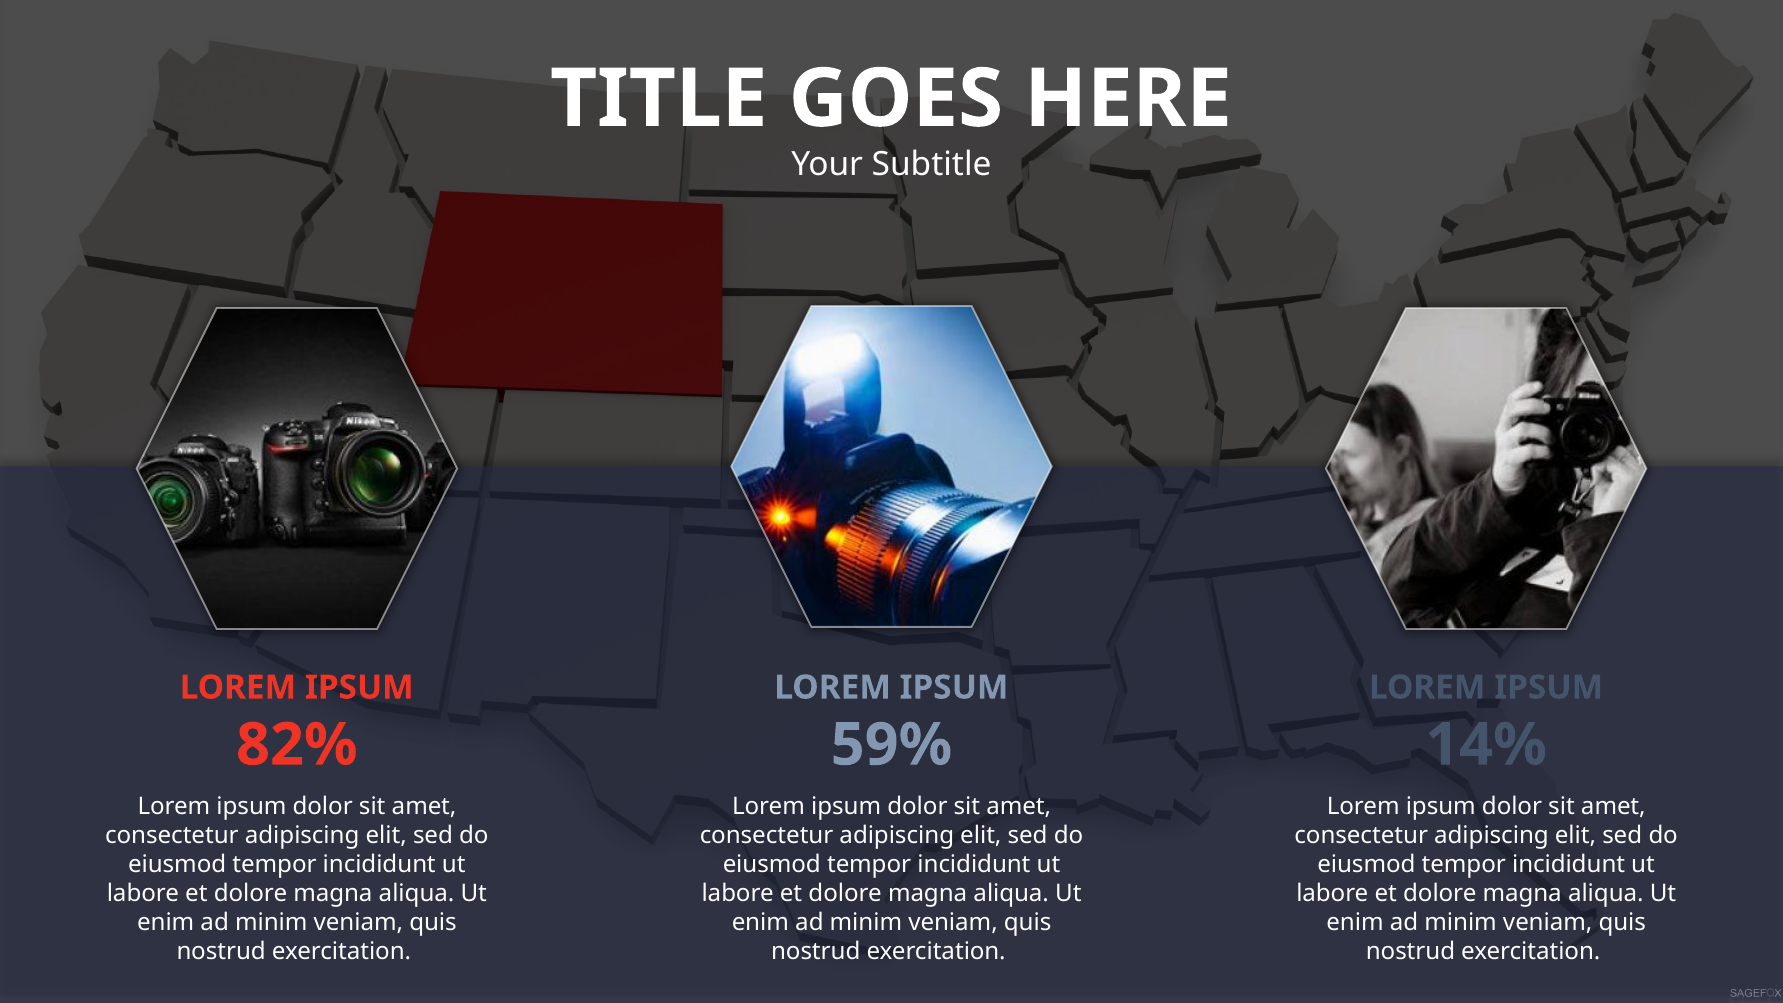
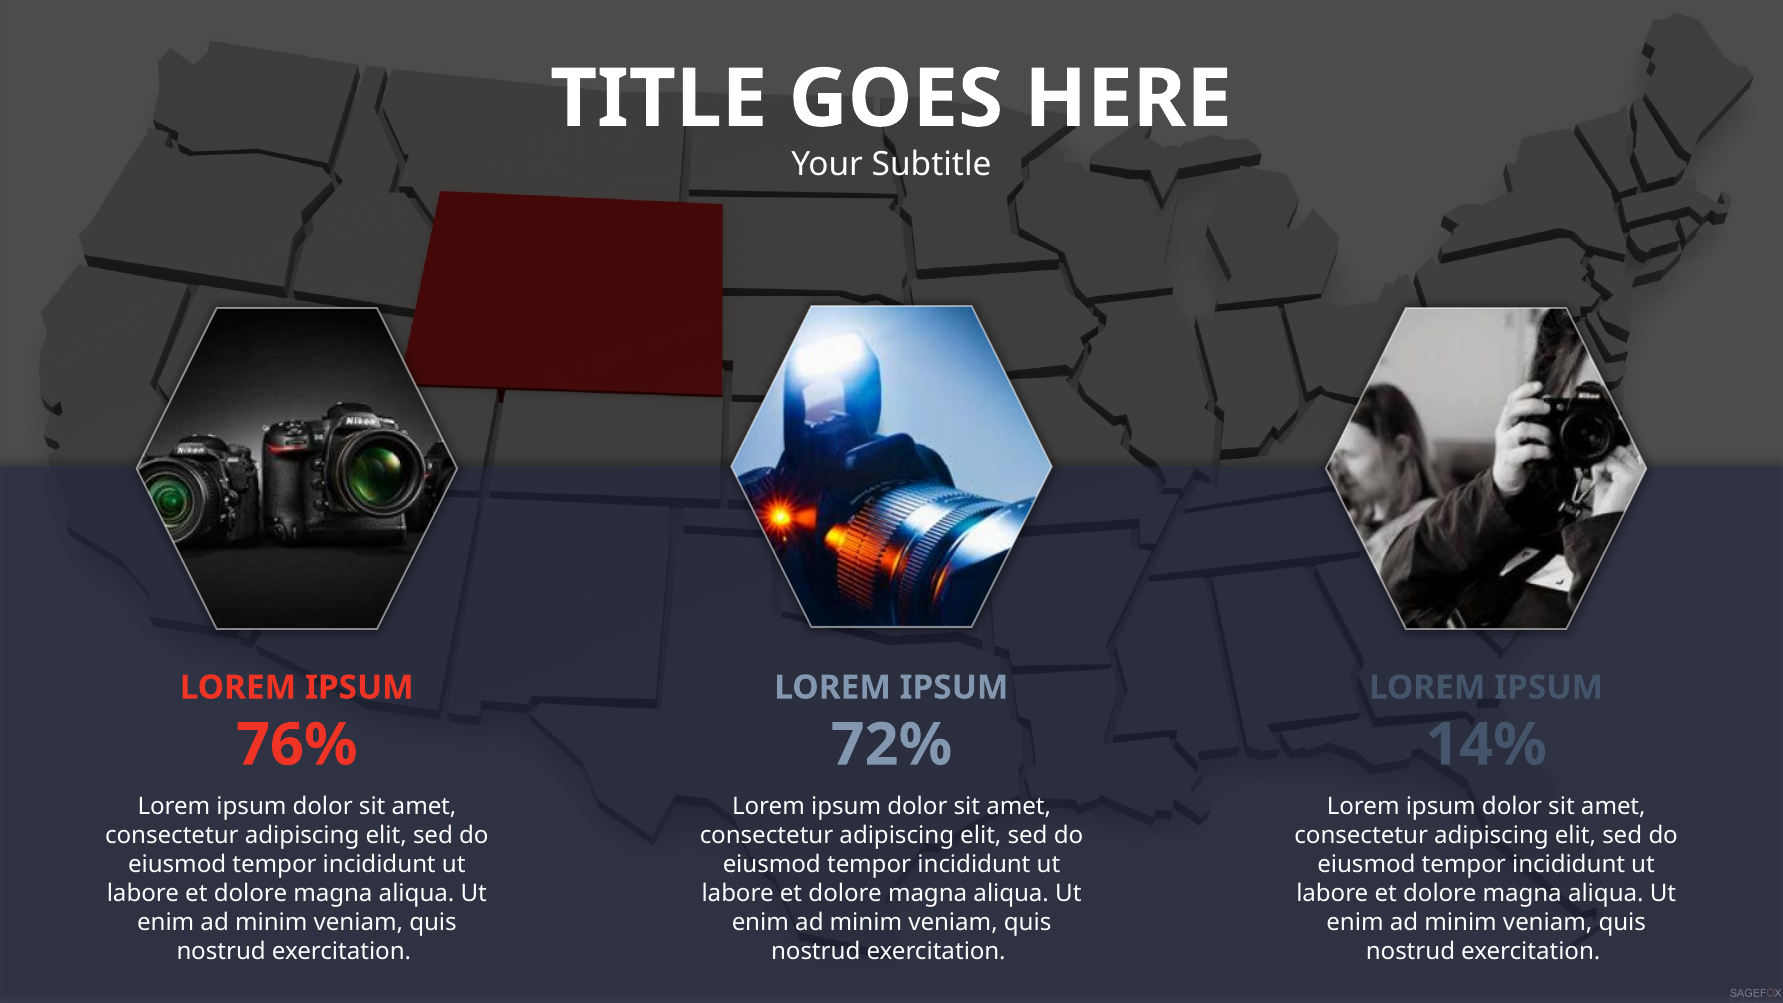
82%: 82% -> 76%
59%: 59% -> 72%
